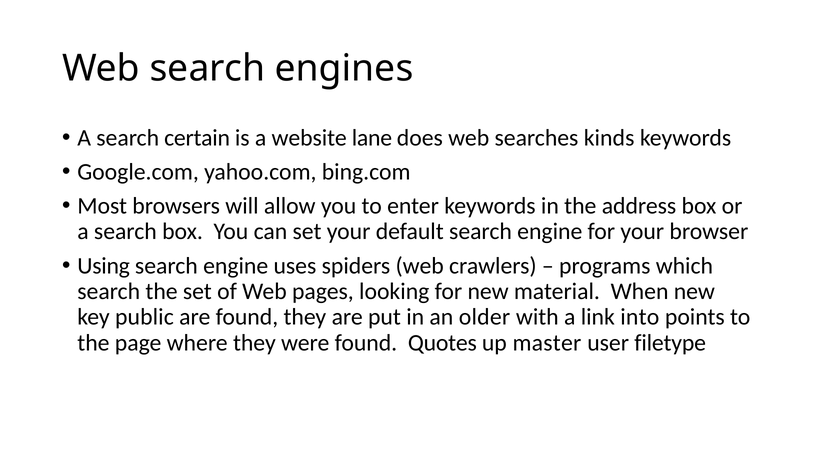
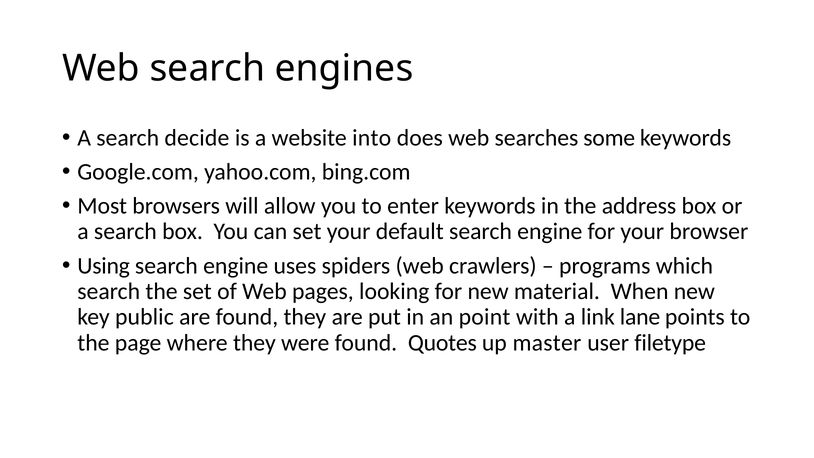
certain: certain -> decide
lane: lane -> into
kinds: kinds -> some
older: older -> point
into: into -> lane
